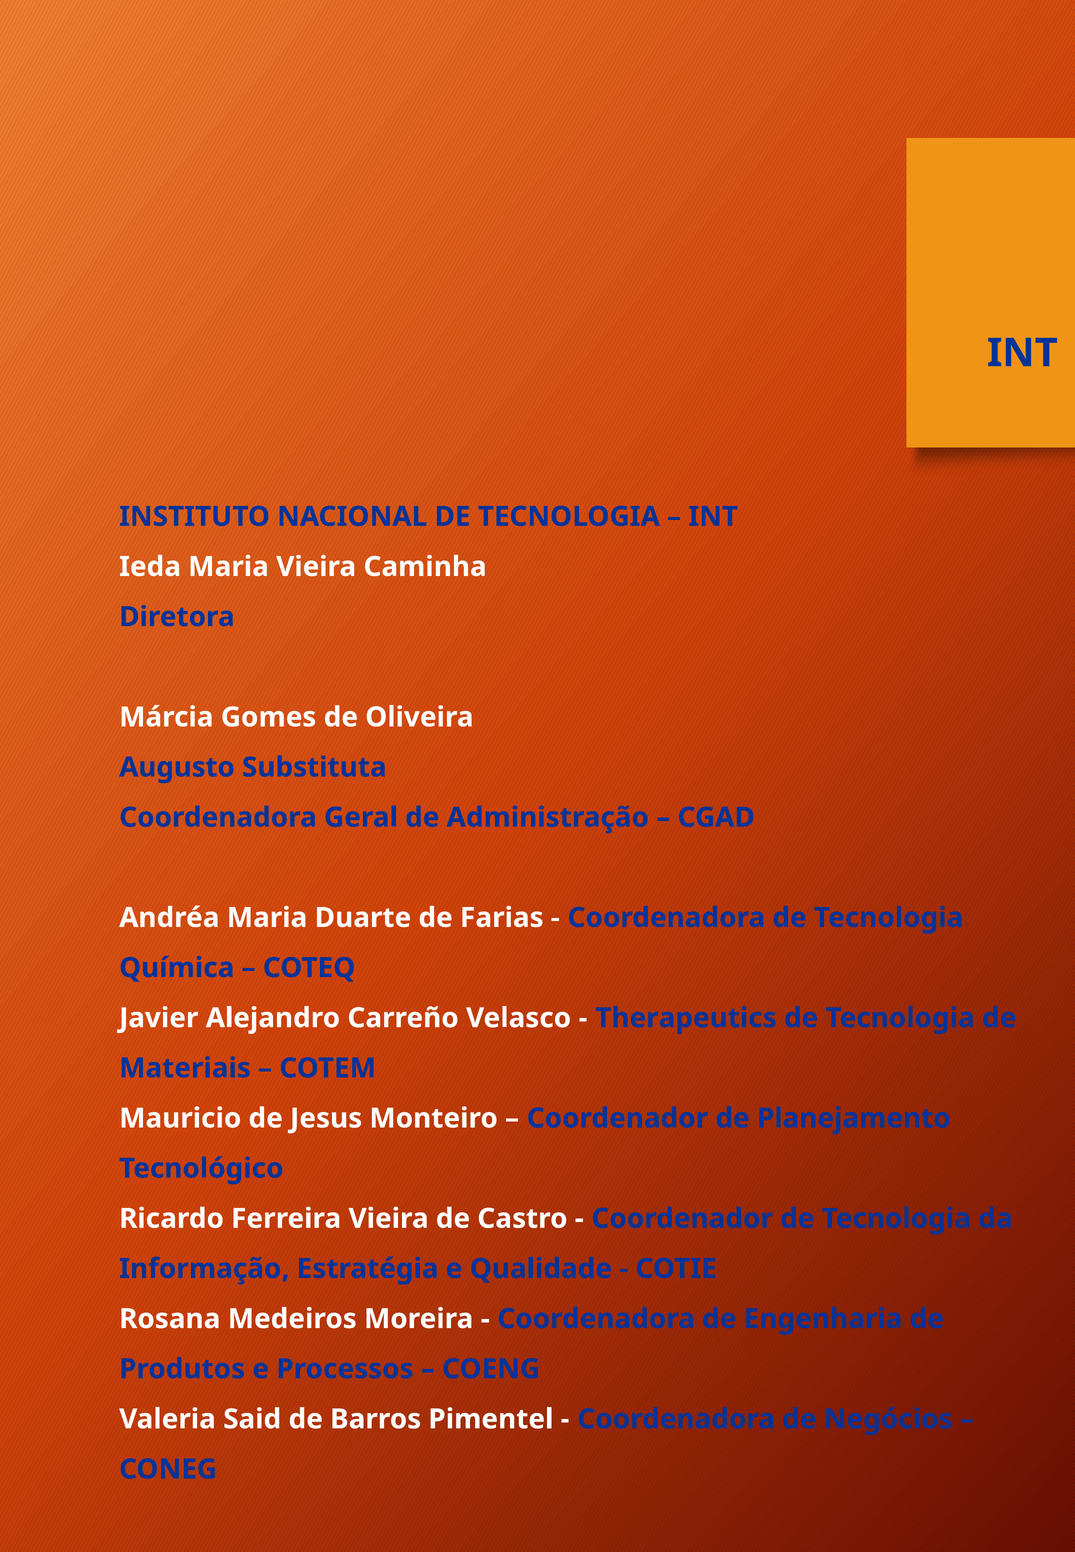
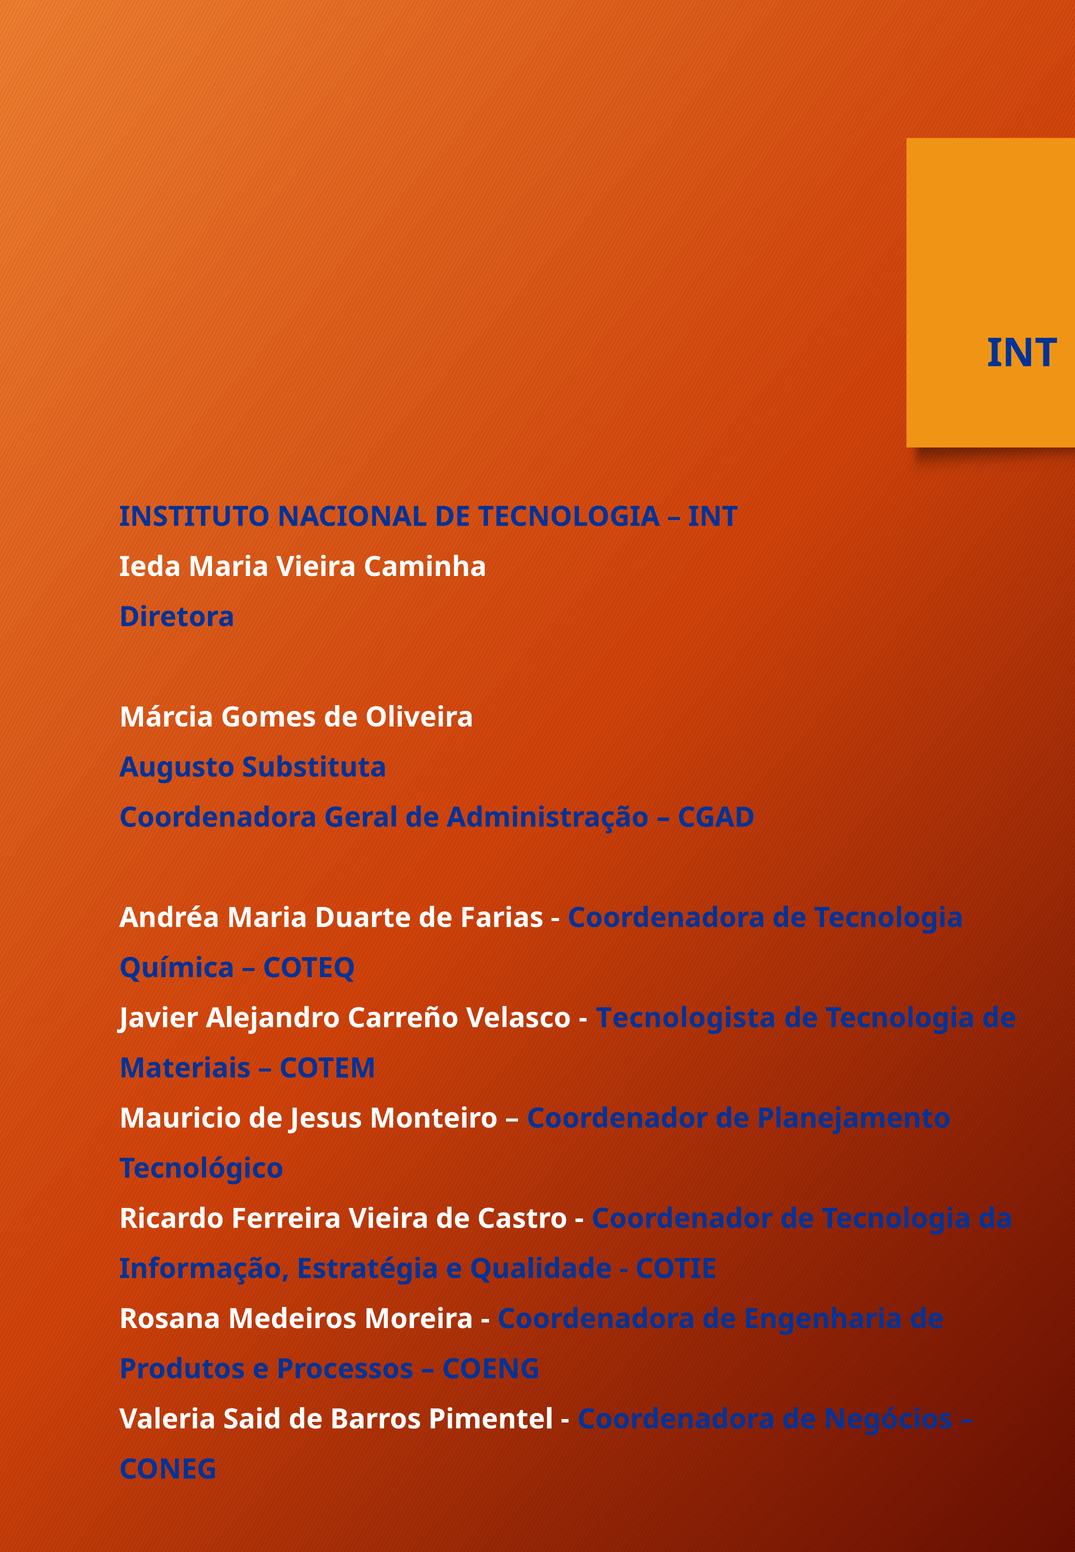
Therapeutics: Therapeutics -> Tecnologista
